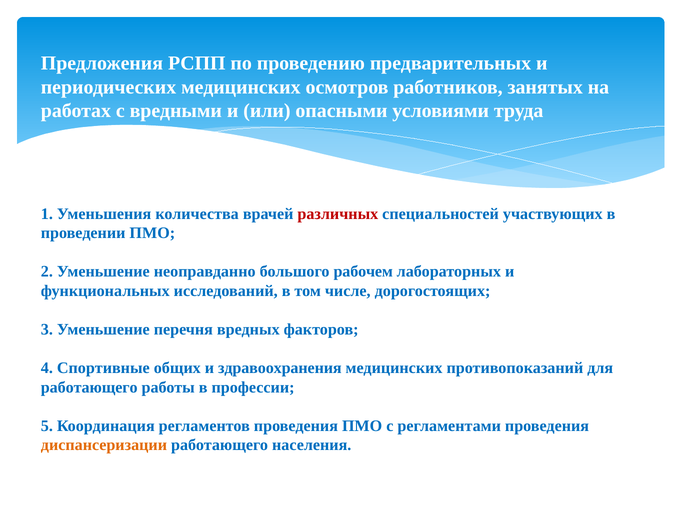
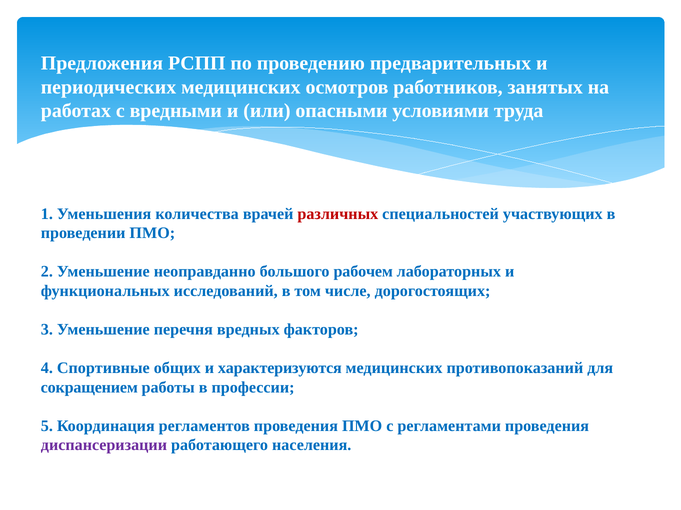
здравоохранения: здравоохранения -> характеризуются
работающего at (89, 388): работающего -> сокращением
диспансеризации colour: orange -> purple
